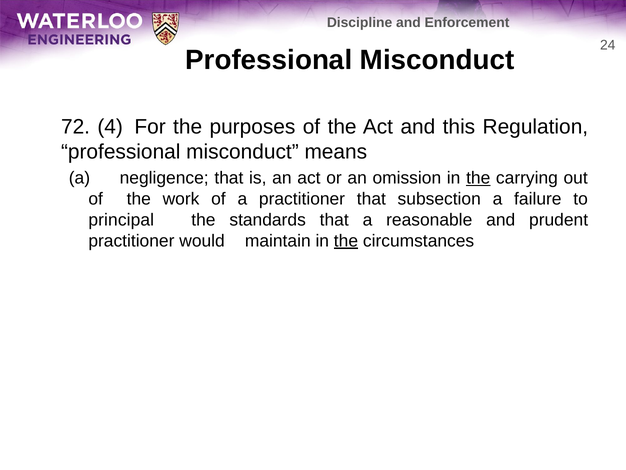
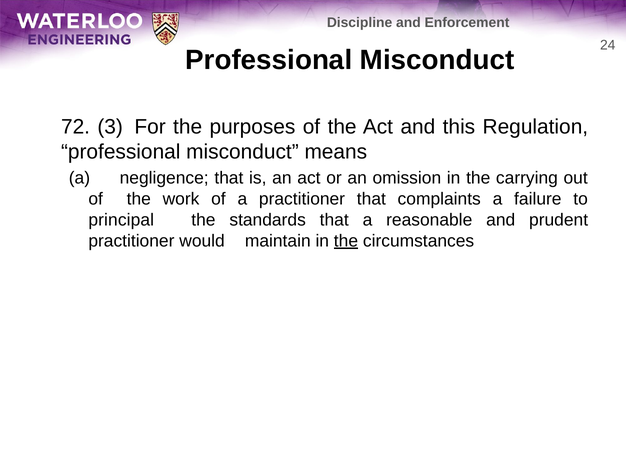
4: 4 -> 3
the at (478, 178) underline: present -> none
subsection: subsection -> complaints
